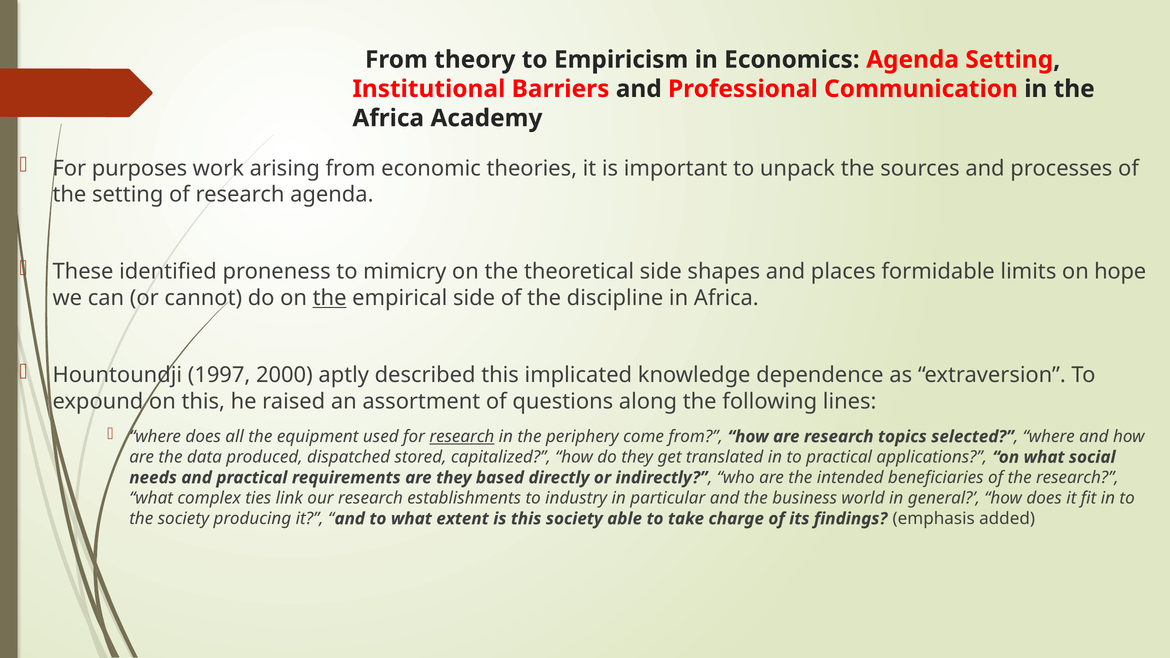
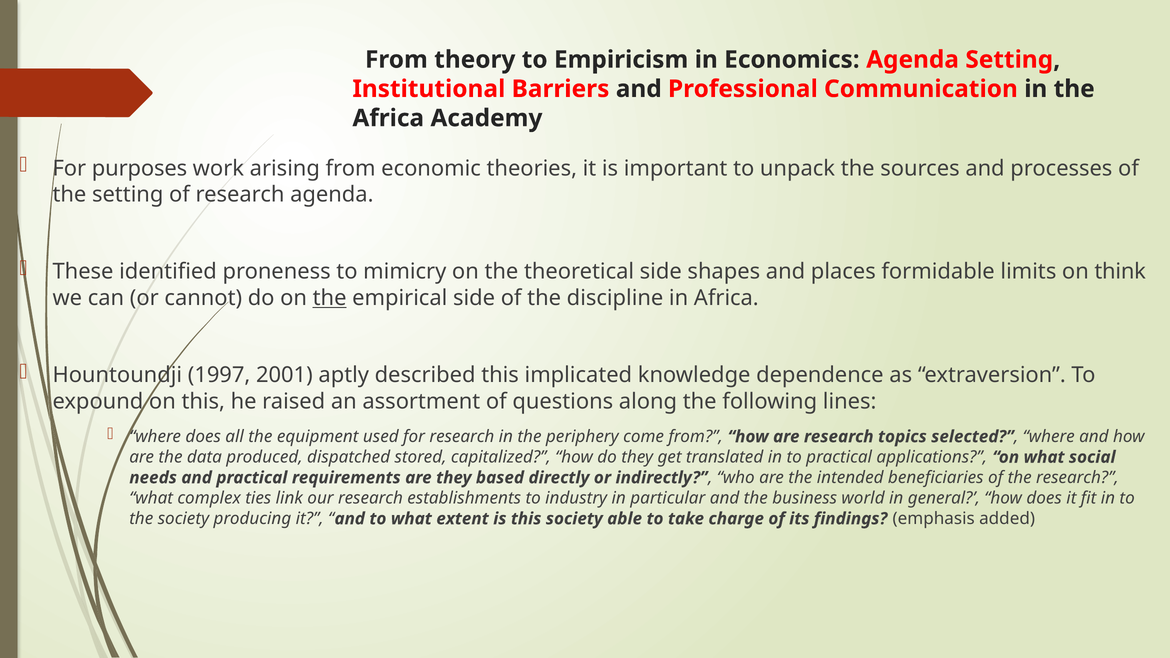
hope: hope -> think
2000: 2000 -> 2001
research at (462, 437) underline: present -> none
